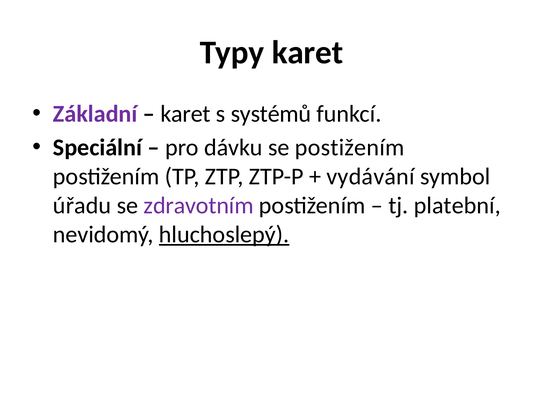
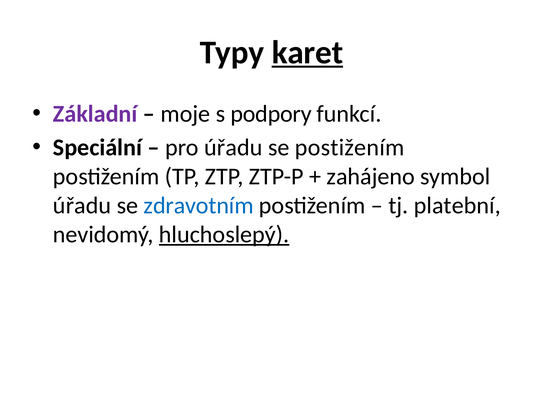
karet at (307, 53) underline: none -> present
karet at (186, 114): karet -> moje
systémů: systémů -> podpory
pro dávku: dávku -> úřadu
vydávání: vydávání -> zahájeno
zdravotním colour: purple -> blue
